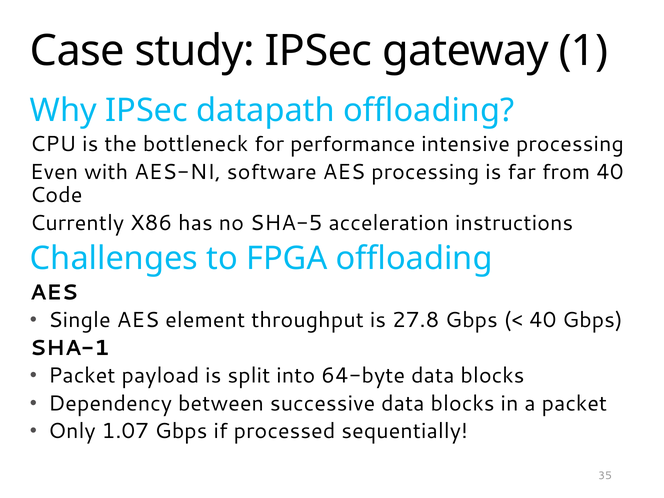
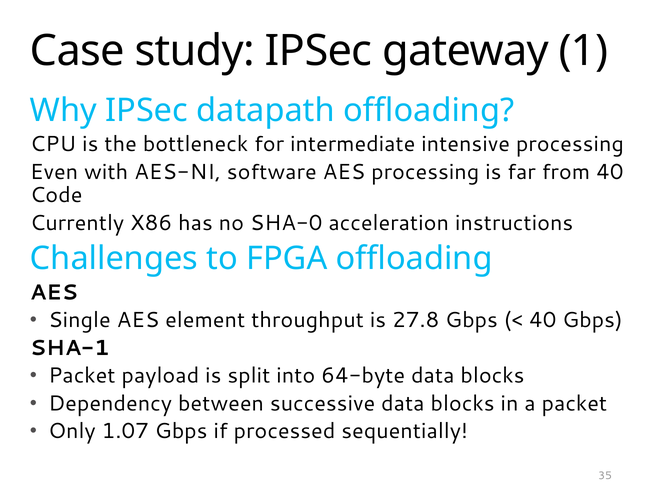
performance: performance -> intermediate
SHA-5: SHA-5 -> SHA-0
